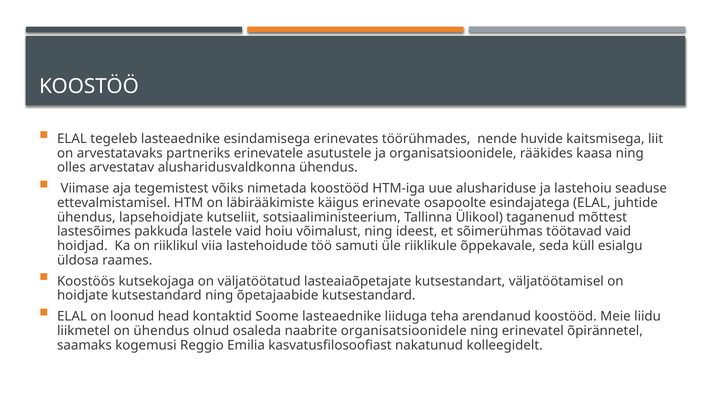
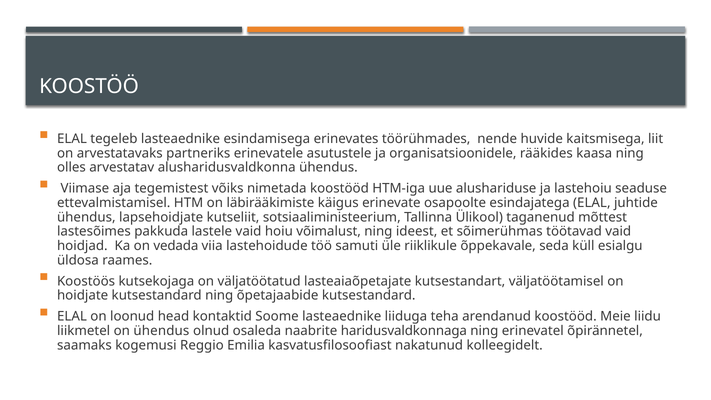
riiklikul: riiklikul -> vedada
naabrite organisatsioonidele: organisatsioonidele -> haridusvaldkonnaga
